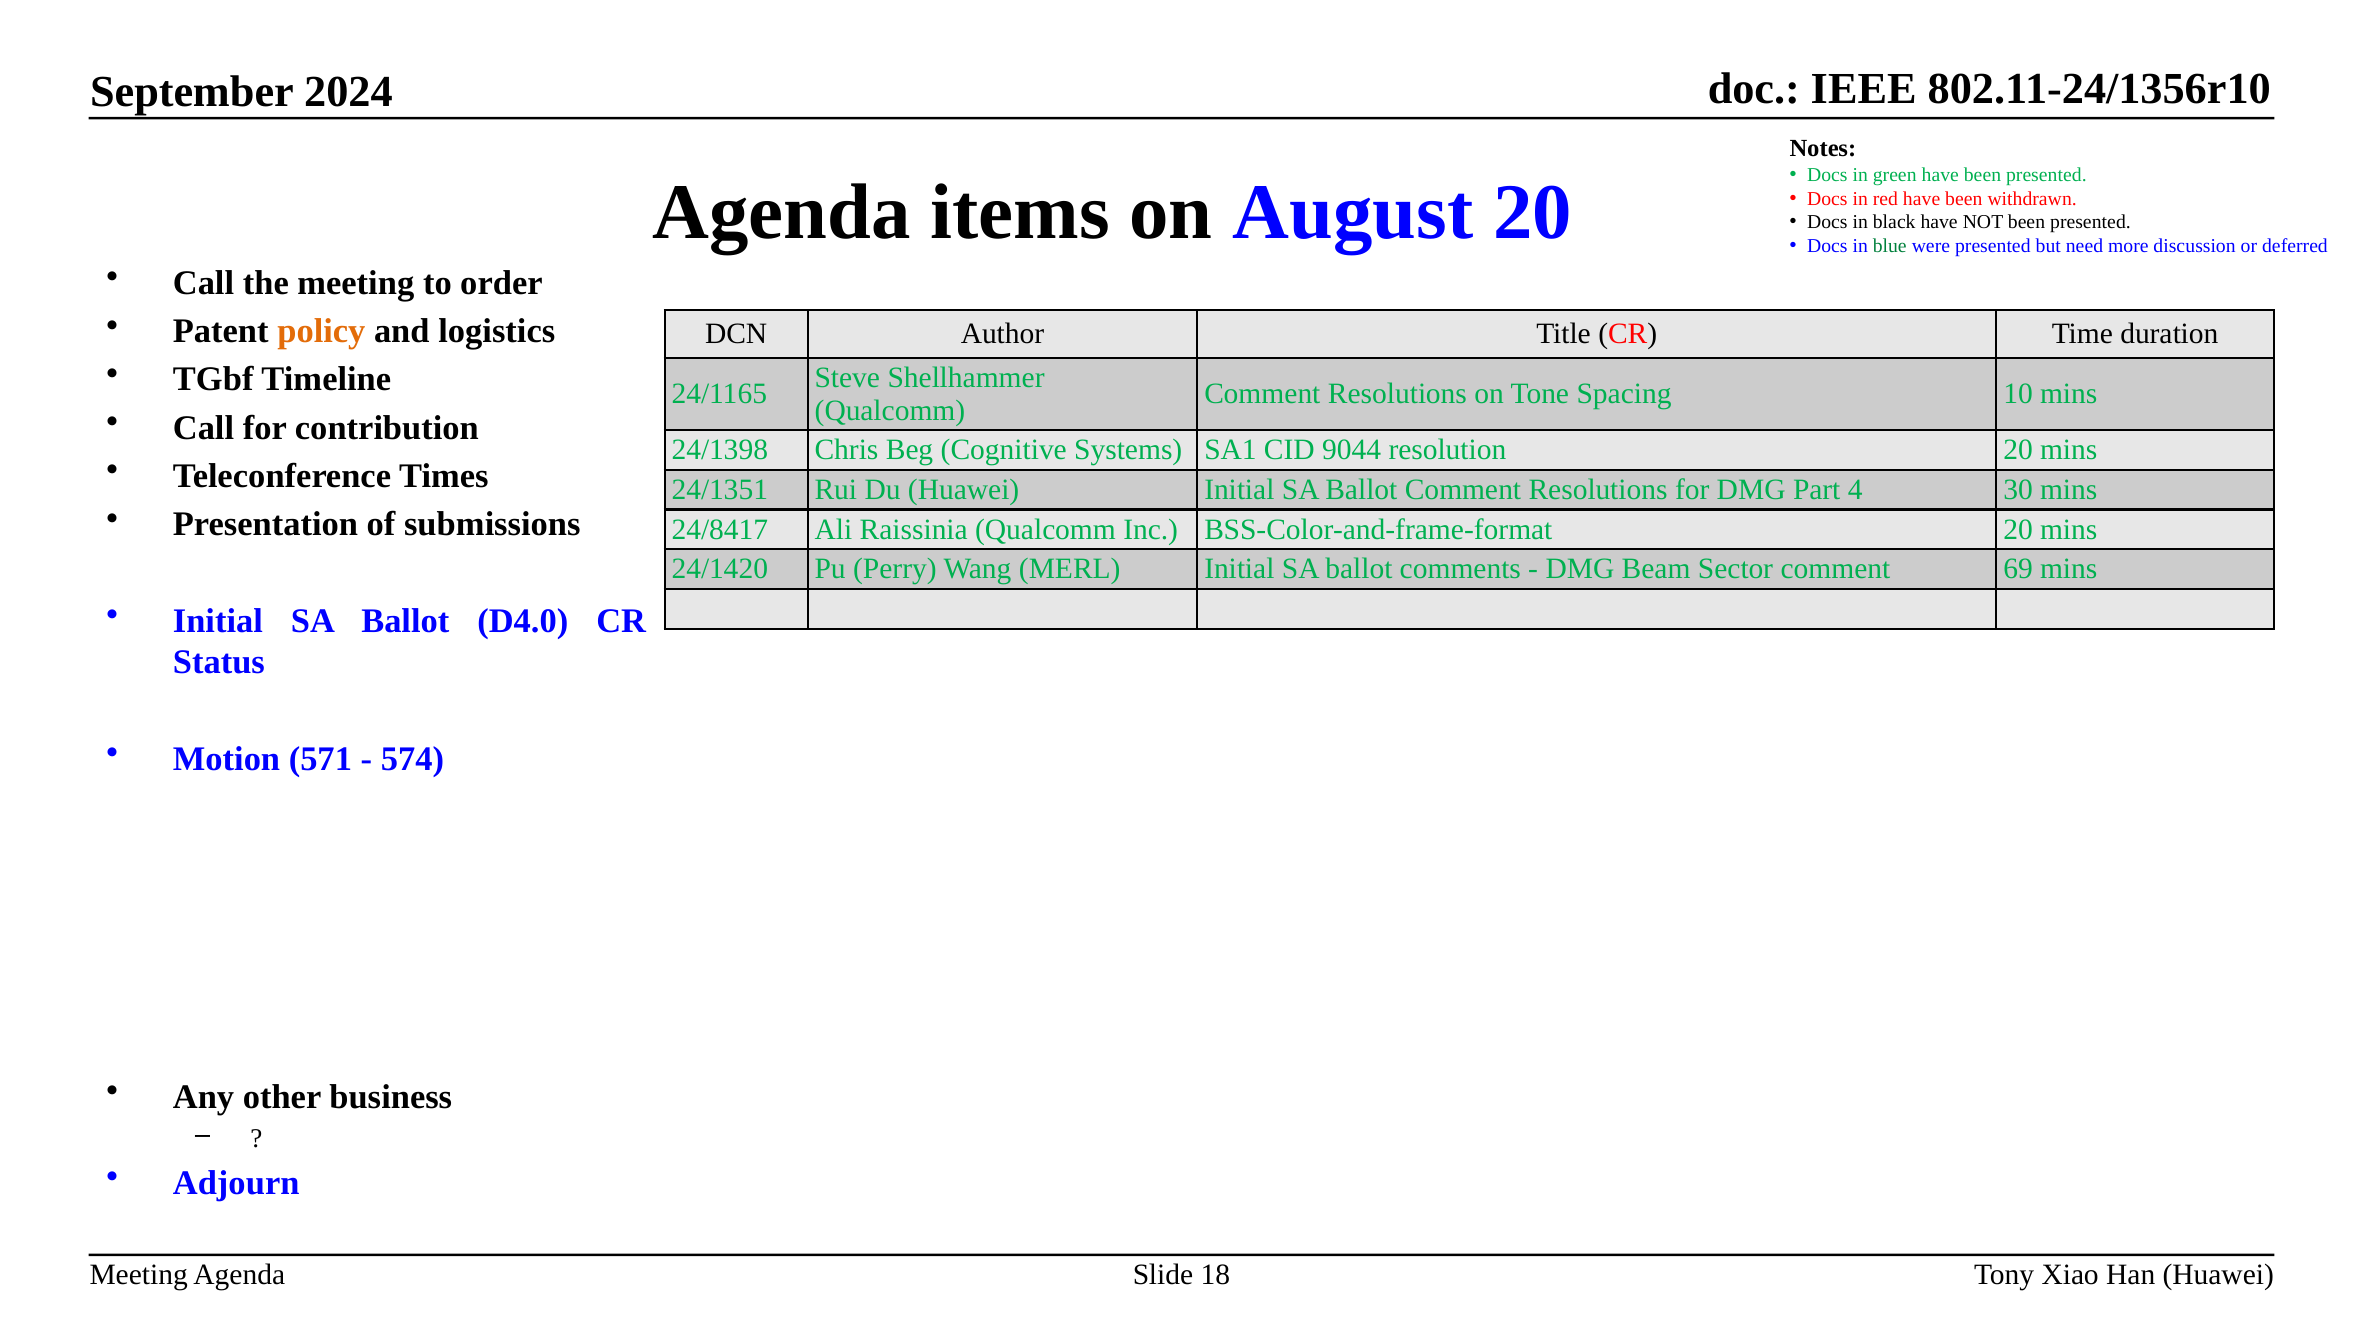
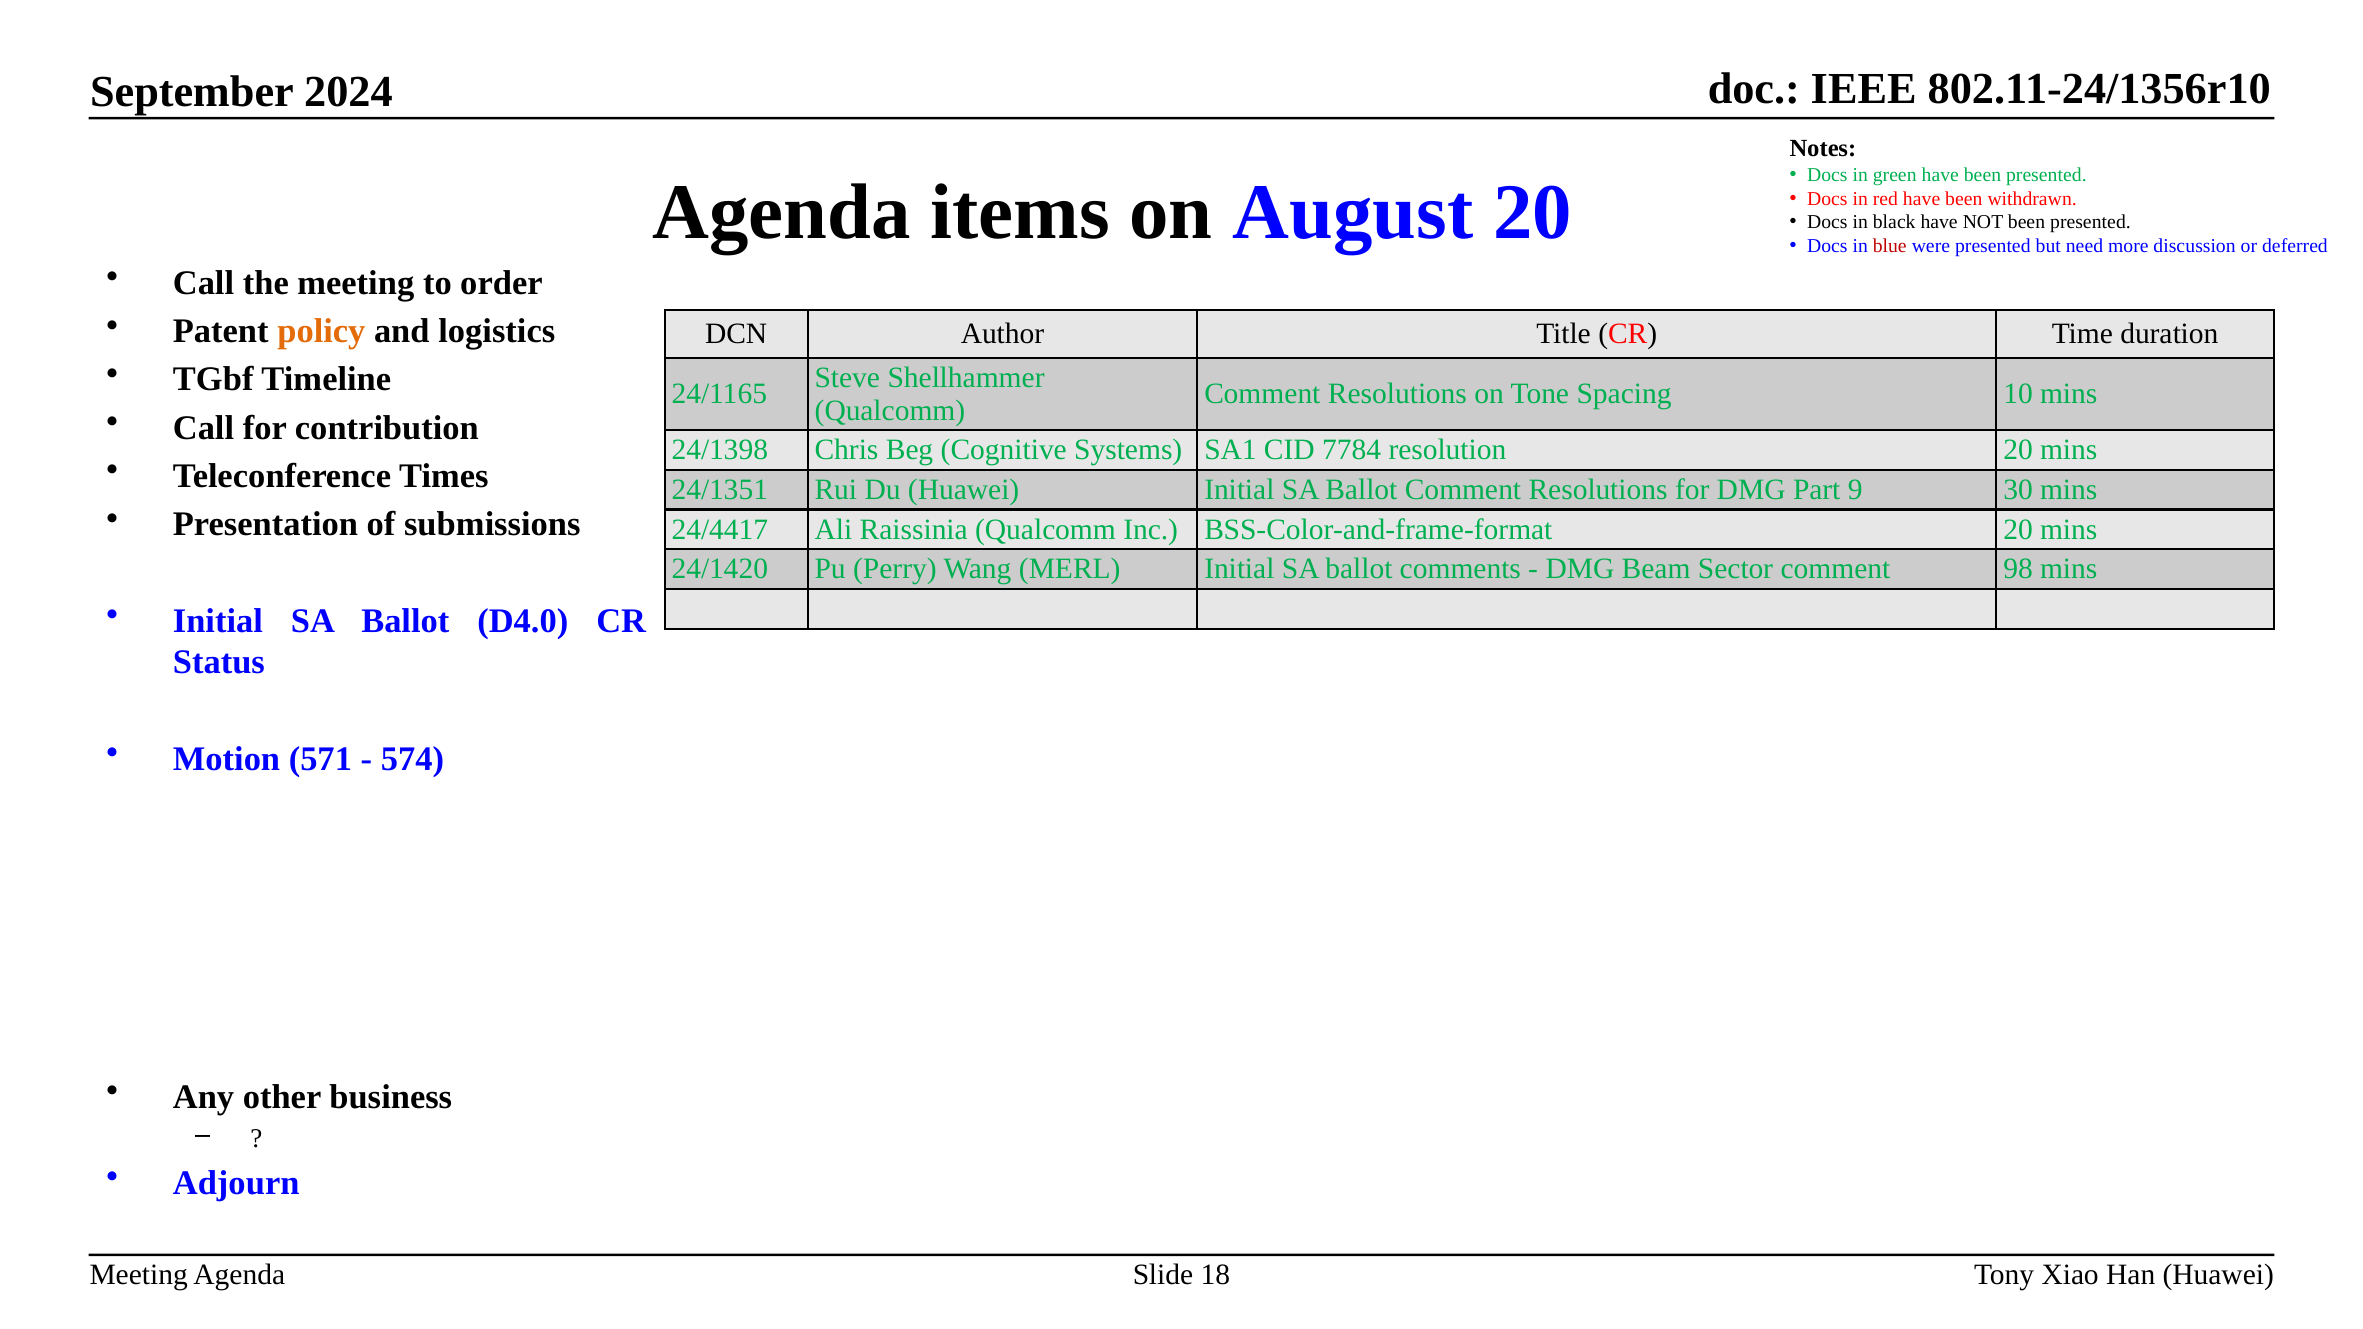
blue colour: green -> red
9044: 9044 -> 7784
4: 4 -> 9
24/8417: 24/8417 -> 24/4417
69: 69 -> 98
